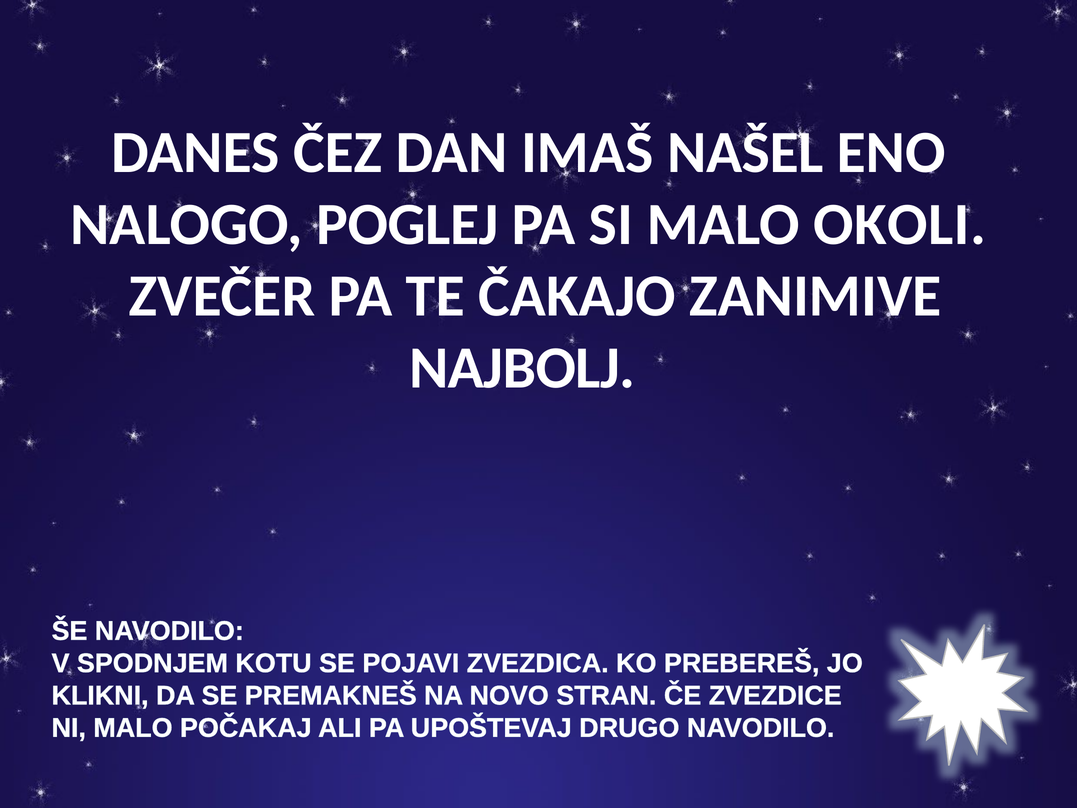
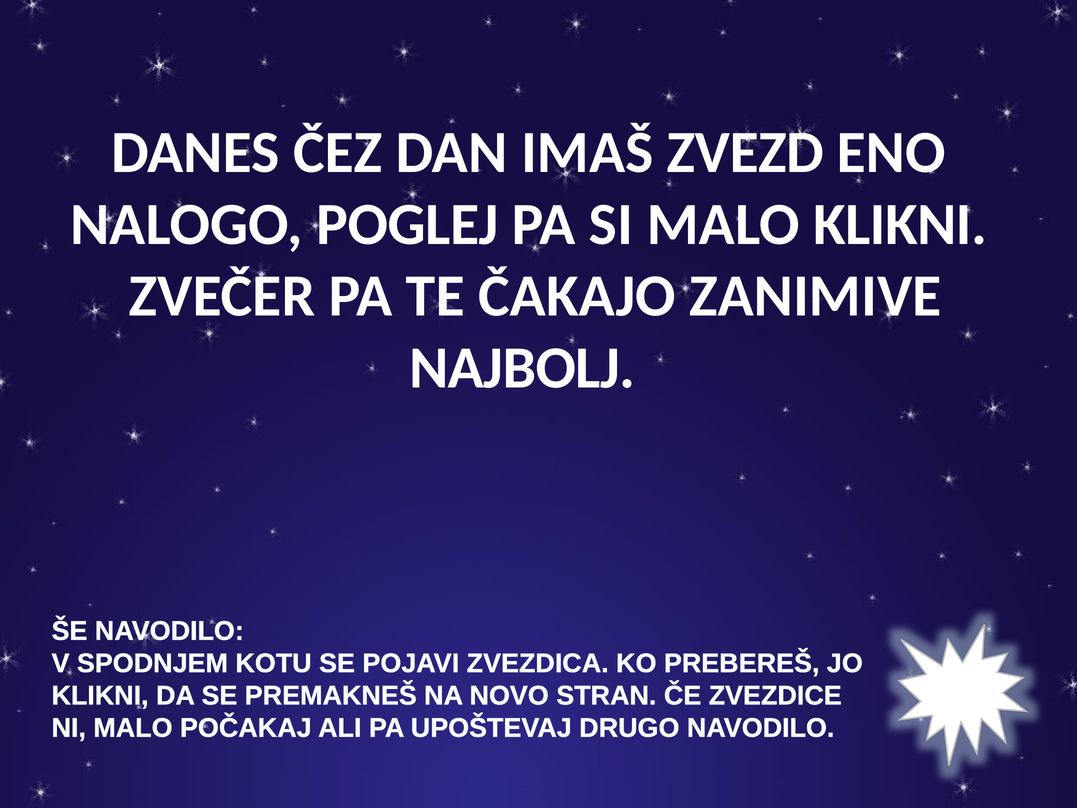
NAŠEL: NAŠEL -> ZVEZD
MALO OKOLI: OKOLI -> KLIKNI
